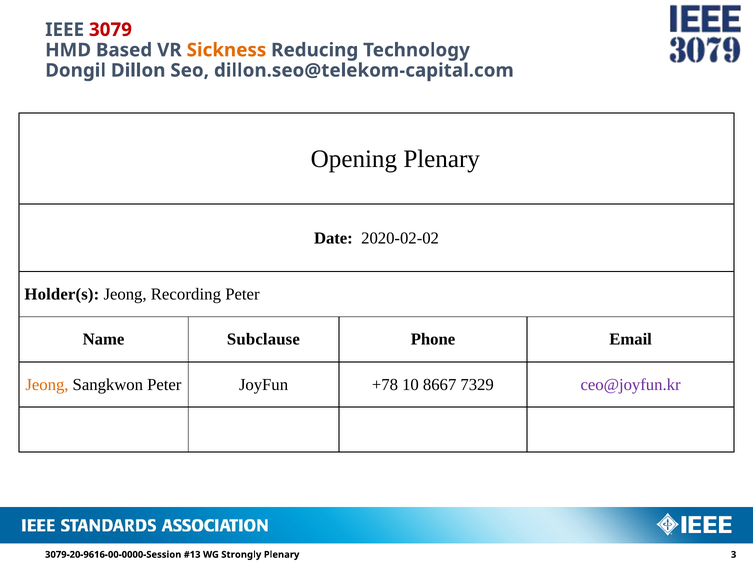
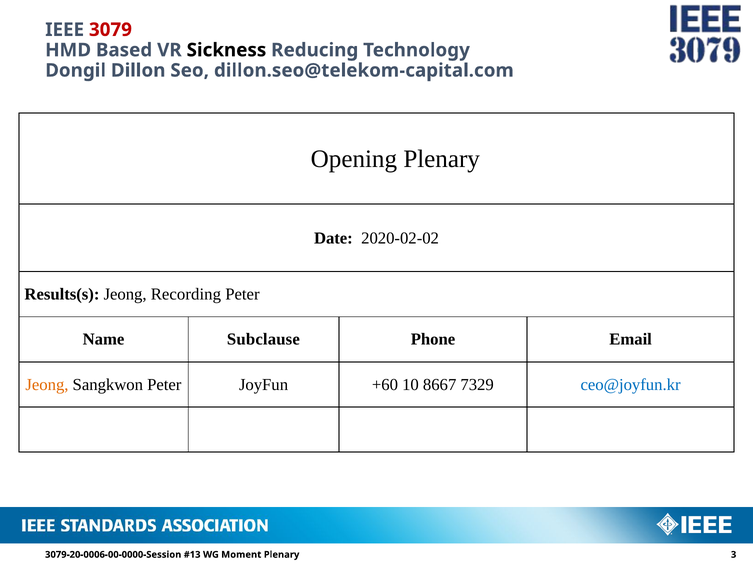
Sickness colour: orange -> black
Holder(s: Holder(s -> Results(s
+78: +78 -> +60
ceo@joyfun.kr colour: purple -> blue
3079-20-9616-00-0000-Session: 3079-20-9616-00-0000-Session -> 3079-20-0006-00-0000-Session
Strongly: Strongly -> Moment
